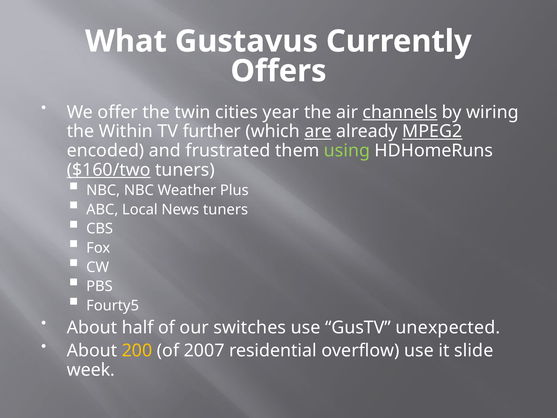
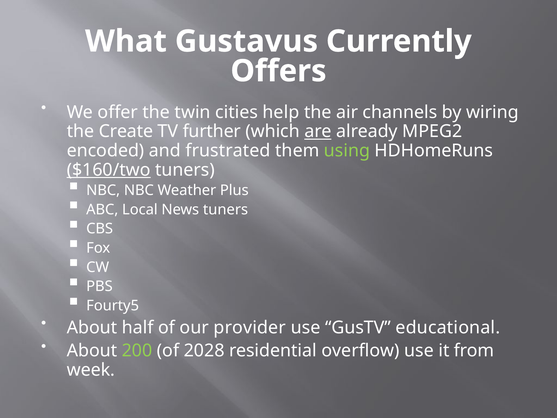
year: year -> help
channels underline: present -> none
Within: Within -> Create
MPEG2 underline: present -> none
switches: switches -> provider
unexpected: unexpected -> educational
200 colour: yellow -> light green
2007: 2007 -> 2028
slide: slide -> from
